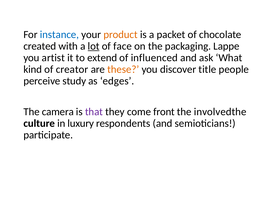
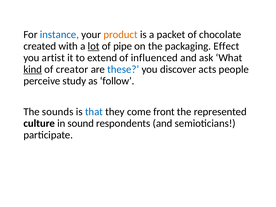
face: face -> pipe
Lappe: Lappe -> Effect
kind underline: none -> present
these colour: orange -> blue
title: title -> acts
edges: edges -> follow
camera: camera -> sounds
that colour: purple -> blue
involvedthe: involvedthe -> represented
luxury: luxury -> sound
